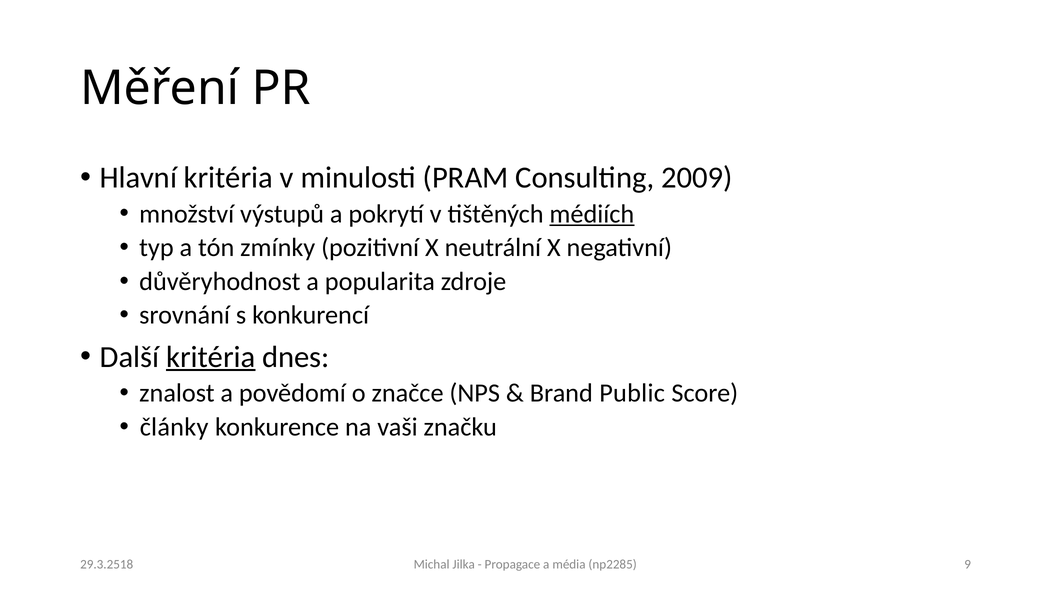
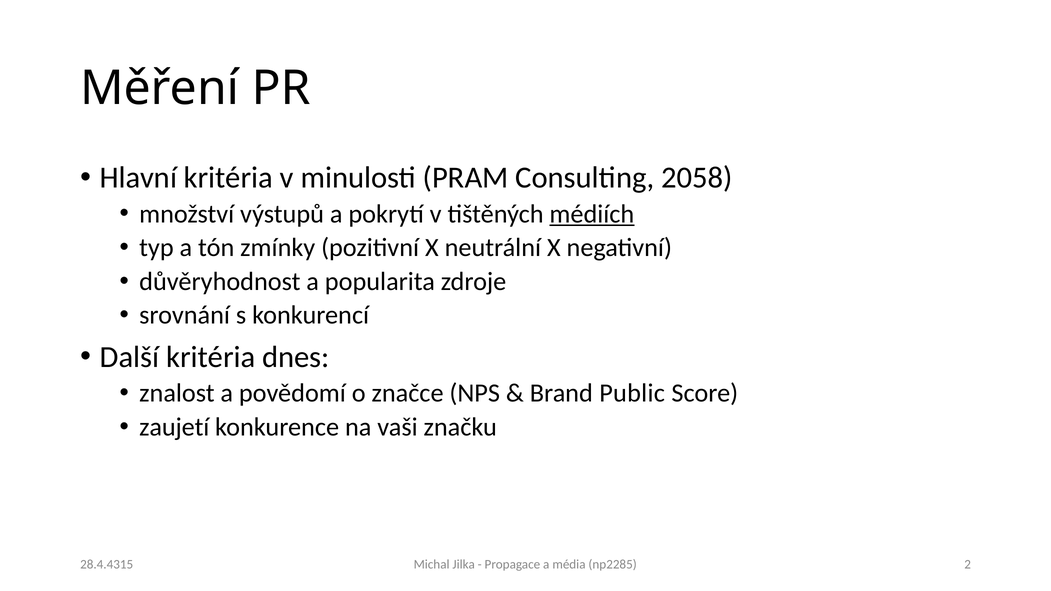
2009: 2009 -> 2058
kritéria at (211, 357) underline: present -> none
články: články -> zaujetí
9: 9 -> 2
29.3.2518: 29.3.2518 -> 28.4.4315
